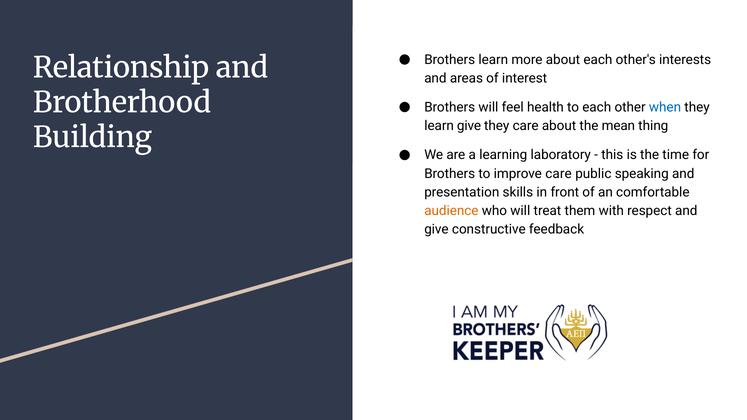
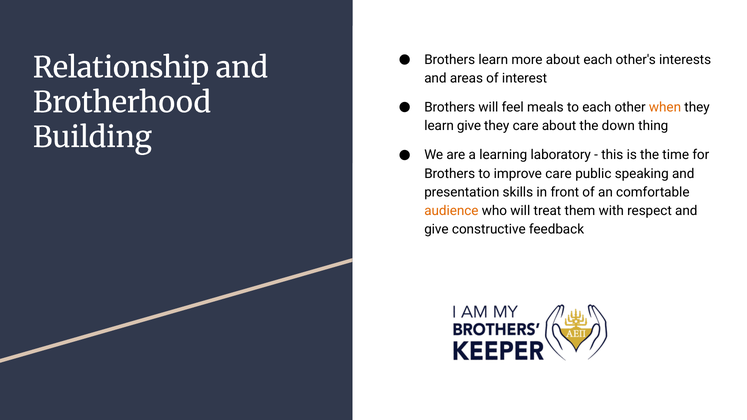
health: health -> meals
when colour: blue -> orange
mean: mean -> down
